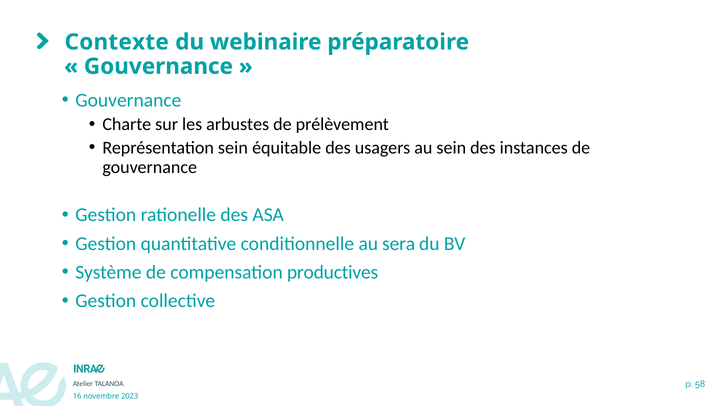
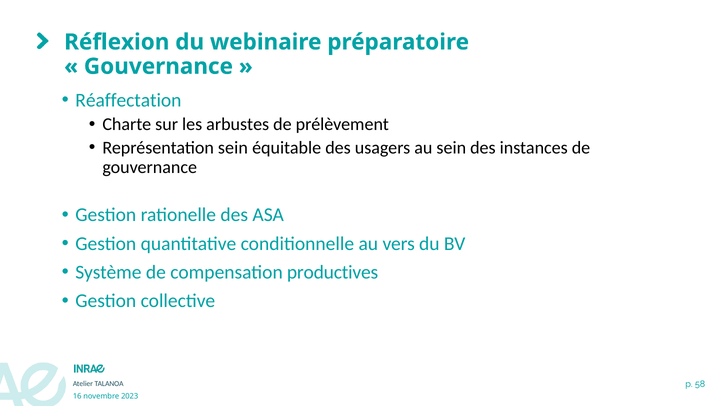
Contexte: Contexte -> Réflexion
Gouvernance at (128, 100): Gouvernance -> Réaffectation
sera: sera -> vers
